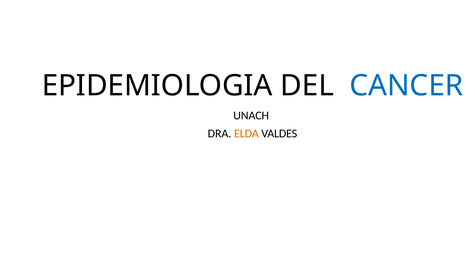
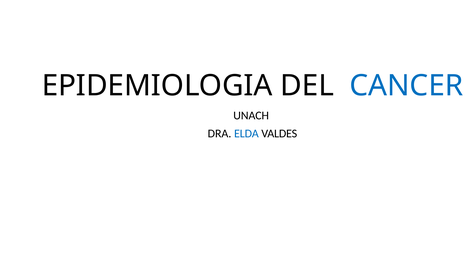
ELDA colour: orange -> blue
